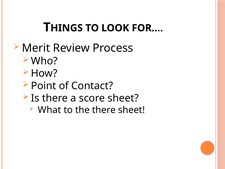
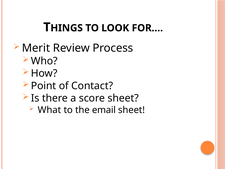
the there: there -> email
